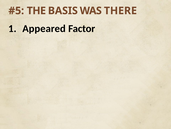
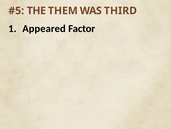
BASIS: BASIS -> THEM
THERE: THERE -> THIRD
